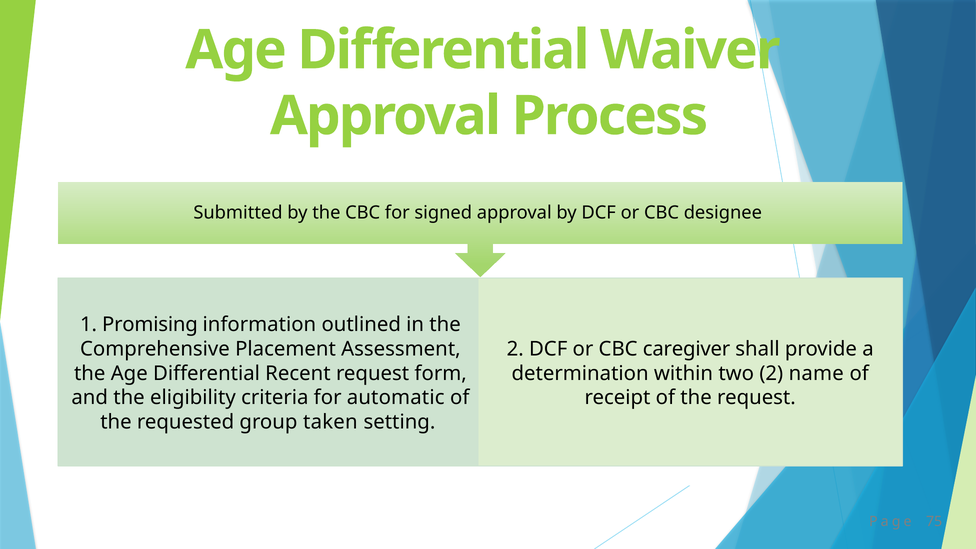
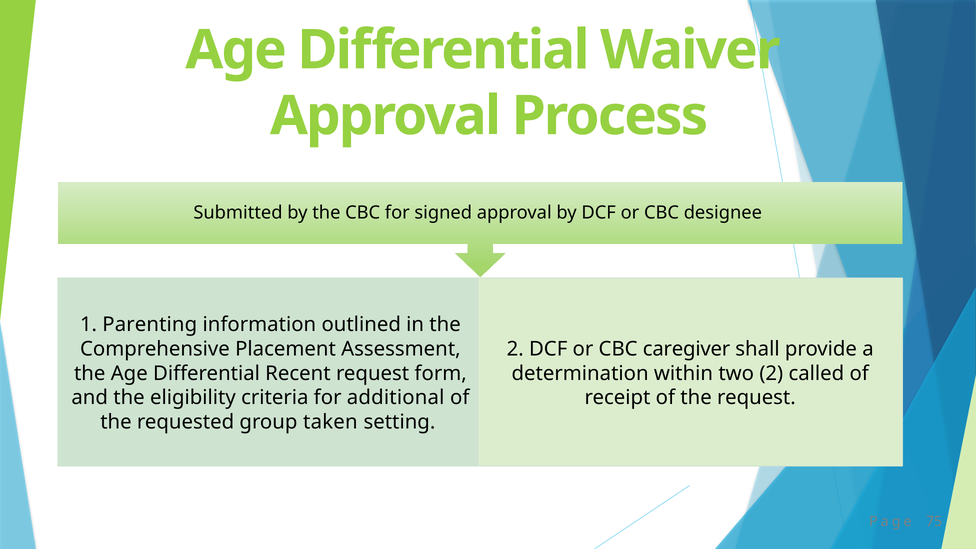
Promising: Promising -> Parenting
name: name -> called
automatic: automatic -> additional
